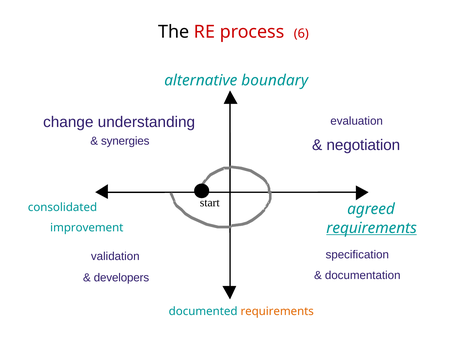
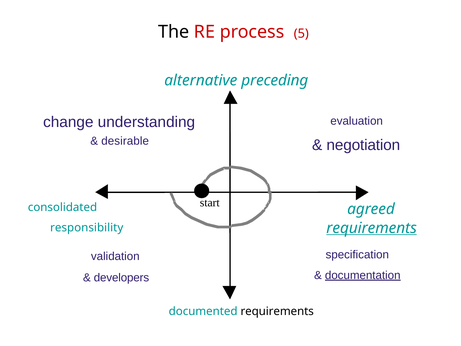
6: 6 -> 5
boundary: boundary -> preceding
synergies: synergies -> desirable
improvement: improvement -> responsibility
documentation underline: none -> present
requirements at (277, 311) colour: orange -> black
